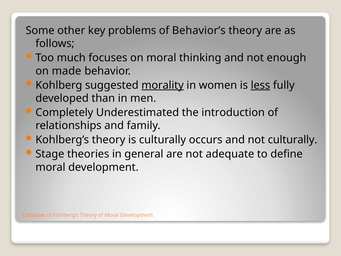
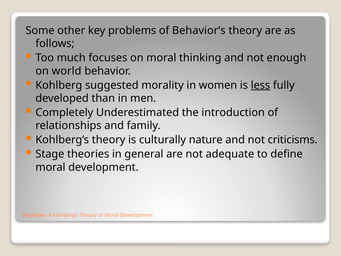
made: made -> world
morality underline: present -> none
occurs: occurs -> nature
not culturally: culturally -> criticisms
